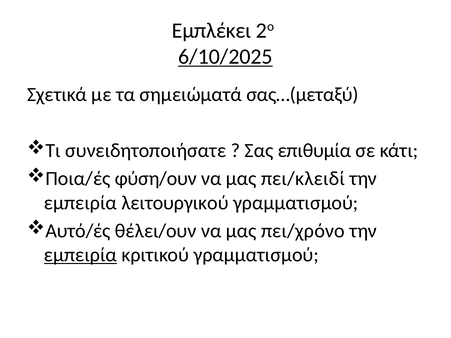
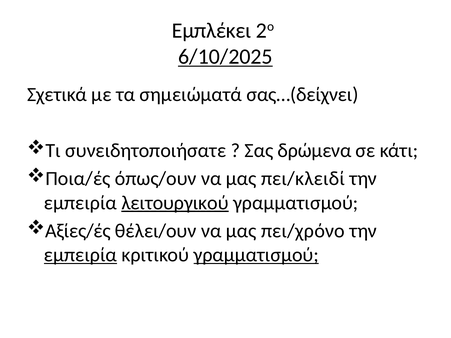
σας…(μεταξύ: σας…(μεταξύ -> σας…(δείχνει
επιθυμία: επιθυμία -> δρώμενα
φύση/ουν: φύση/ουν -> όπως/ουν
λειτουργικού underline: none -> present
Αυτό/ές: Αυτό/ές -> Αξίες/ές
γραμματισμού at (256, 255) underline: none -> present
